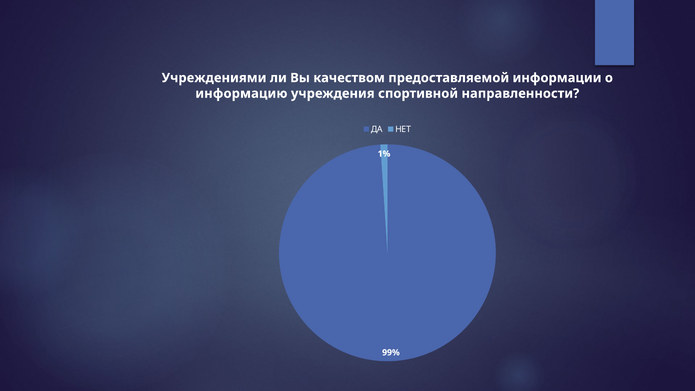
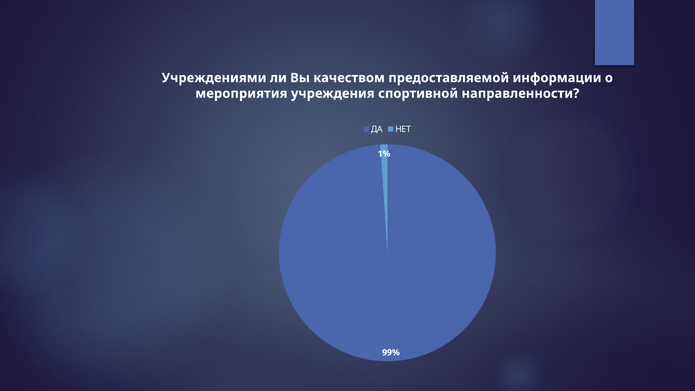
информацию: информацию -> мероприятия
